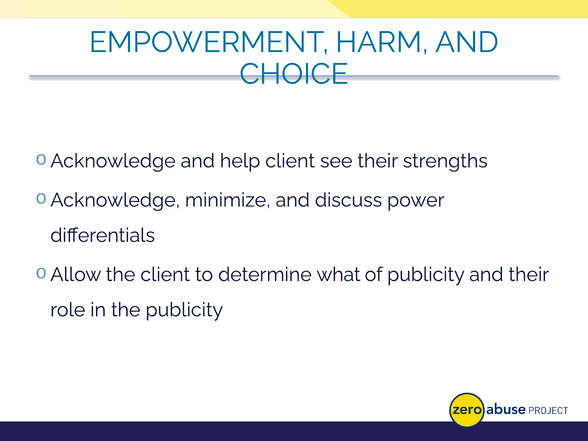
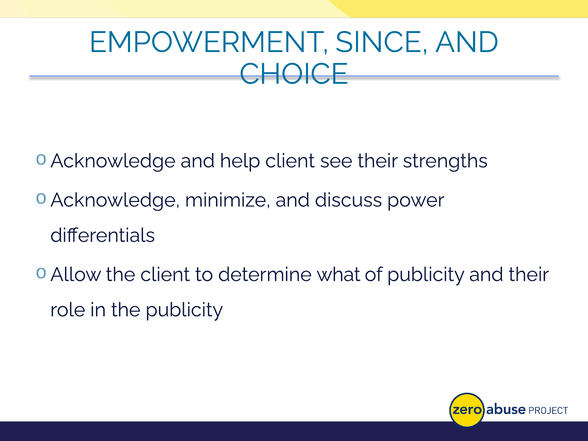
HARM: HARM -> SINCE
